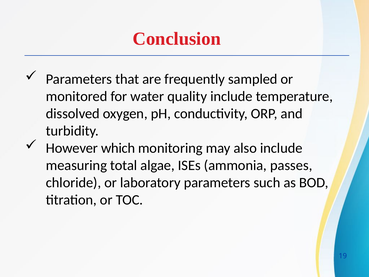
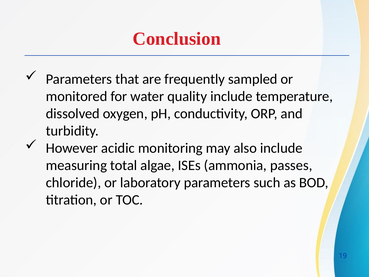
which: which -> acidic
